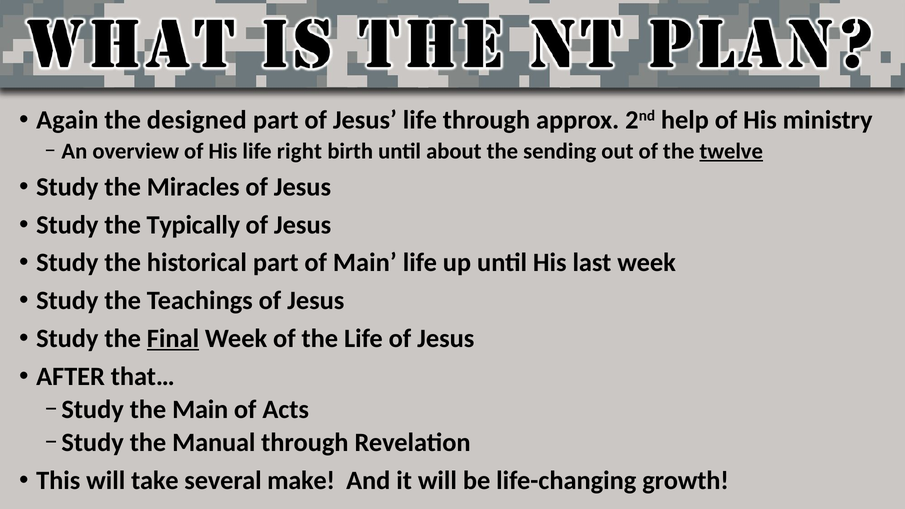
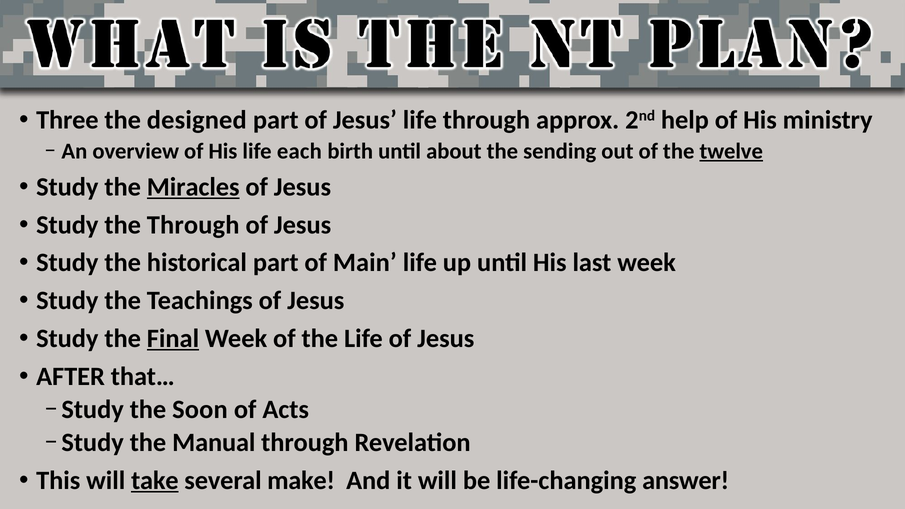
Again: Again -> Three
right: right -> each
Miracles underline: none -> present
the Typically: Typically -> Through
the Main: Main -> Soon
take underline: none -> present
growth: growth -> answer
